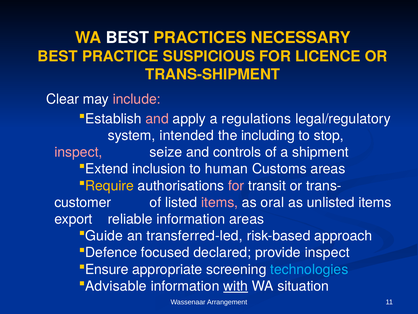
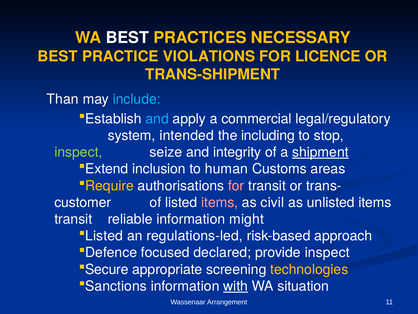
SUSPICIOUS: SUSPICIOUS -> VIOLATIONS
Clear: Clear -> Than
include colour: pink -> light blue
and at (157, 119) colour: pink -> light blue
regulations: regulations -> commercial
inspect at (78, 152) colour: pink -> light green
controls: controls -> integrity
shipment underline: none -> present
oral: oral -> civil
export at (73, 219): export -> transit
information areas: areas -> might
Guide at (104, 236): Guide -> Listed
transferred-led: transferred-led -> regulations-led
Ensure: Ensure -> Secure
technologies colour: light blue -> yellow
Advisable: Advisable -> Sanctions
